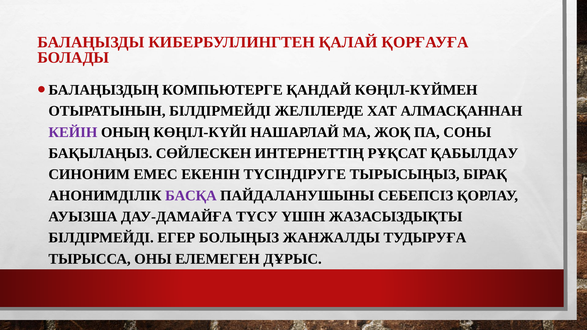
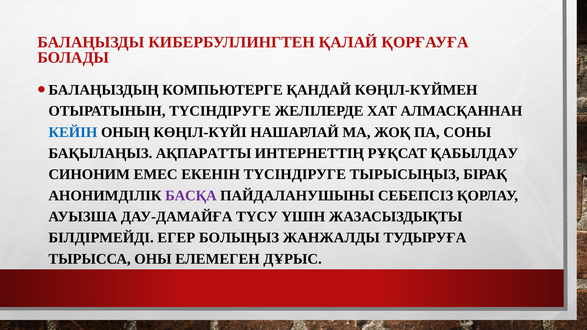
ОТЫРАТЫНЫН БІЛДІРМЕЙДІ: БІЛДІРМЕЙДІ -> ТҮСІНДІРУГЕ
КЕЙІН colour: purple -> blue
СӨЙЛЕСКЕН: СӨЙЛЕСКЕН -> АҚПАРАТТЫ
